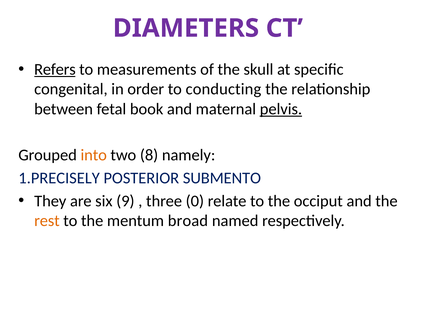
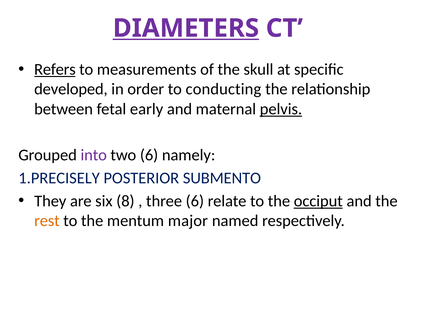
DIAMETERS underline: none -> present
congenital: congenital -> developed
book: book -> early
into colour: orange -> purple
two 8: 8 -> 6
9: 9 -> 8
three 0: 0 -> 6
occiput underline: none -> present
broad: broad -> major
